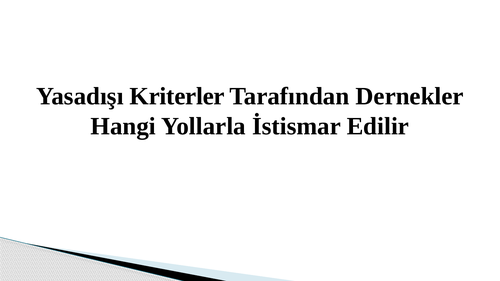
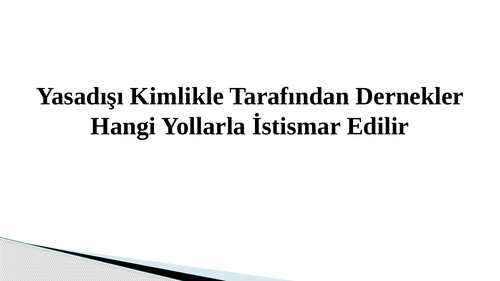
Kriterler: Kriterler -> Kimlikle
